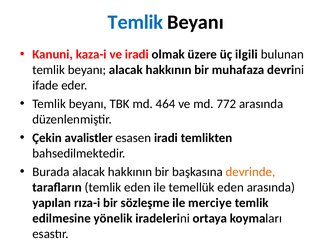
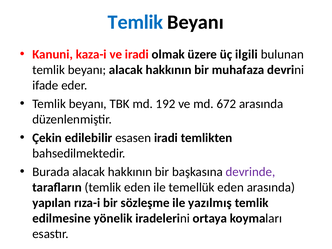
464: 464 -> 192
772: 772 -> 672
avalistler: avalistler -> edilebilir
devrinde colour: orange -> purple
merciye: merciye -> yazılmış
